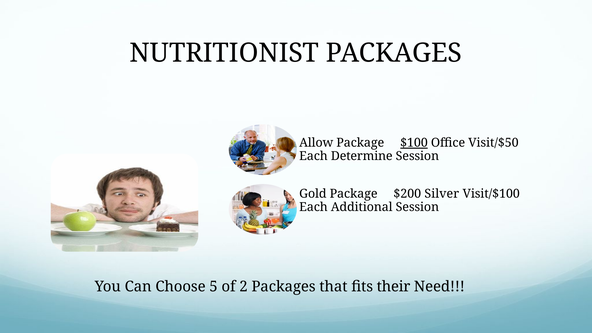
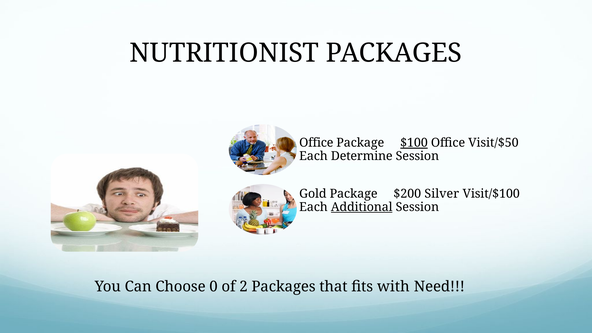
Allow at (316, 143): Allow -> Office
Additional underline: none -> present
5: 5 -> 0
their: their -> with
